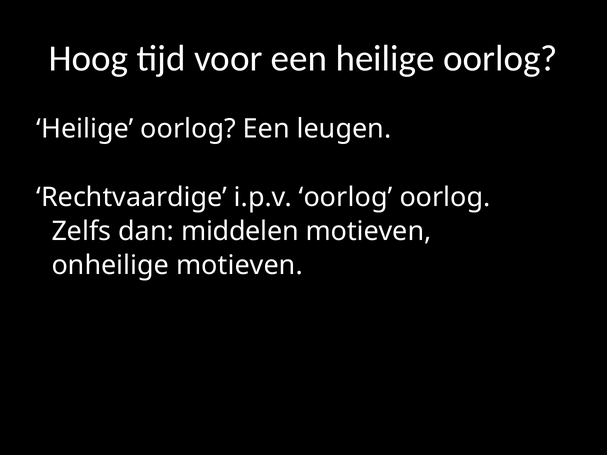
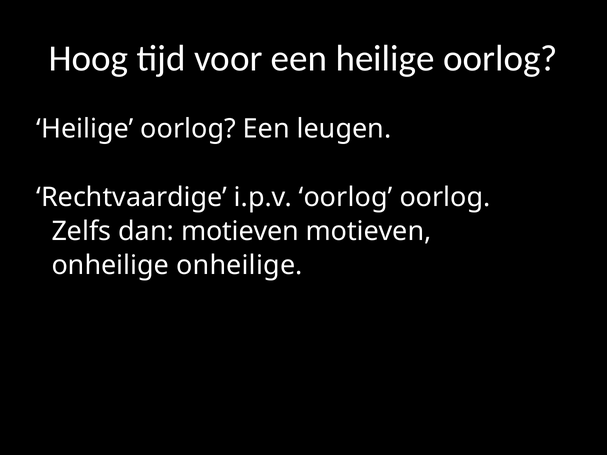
dan middelen: middelen -> motieven
onheilige motieven: motieven -> onheilige
